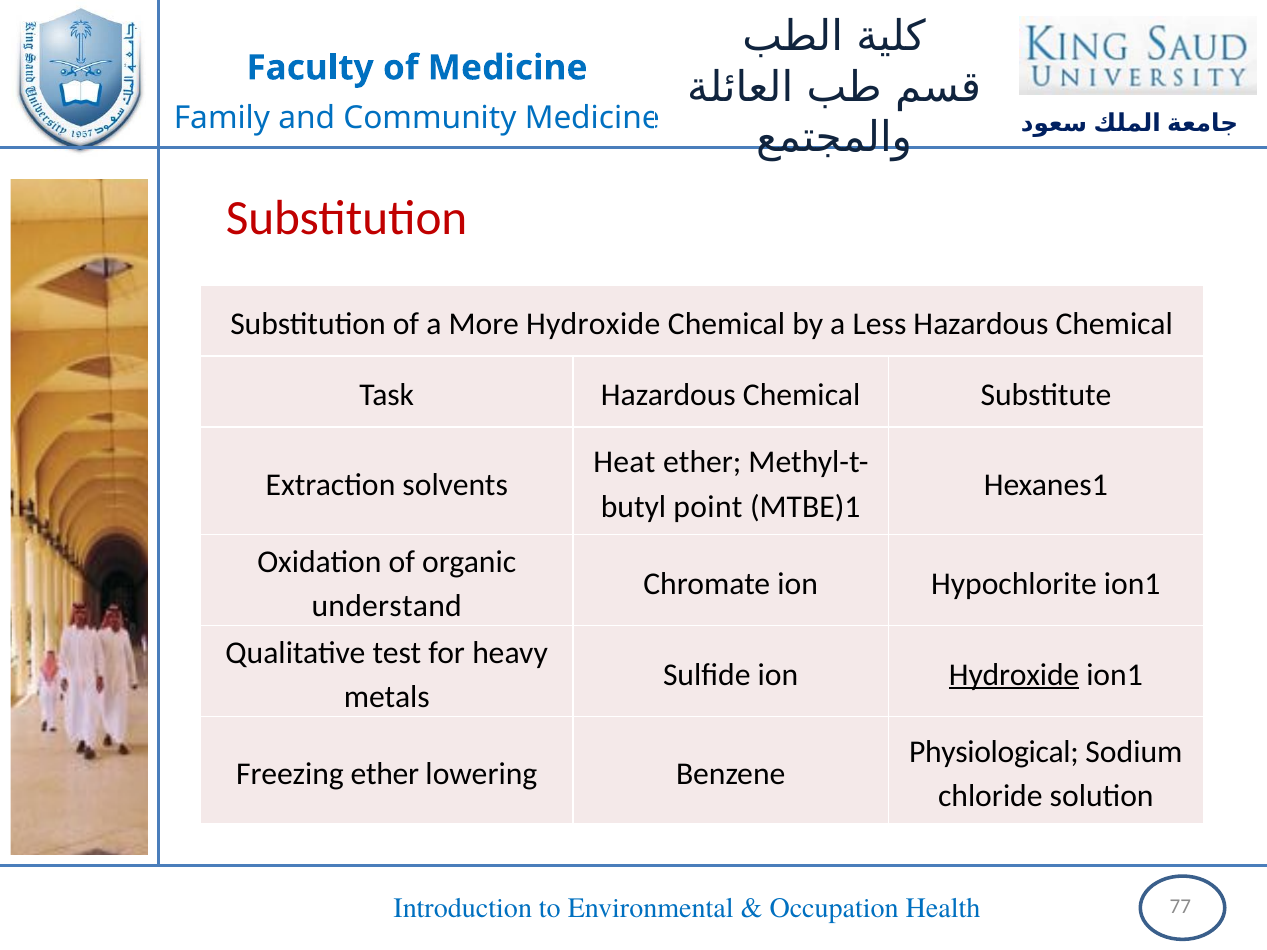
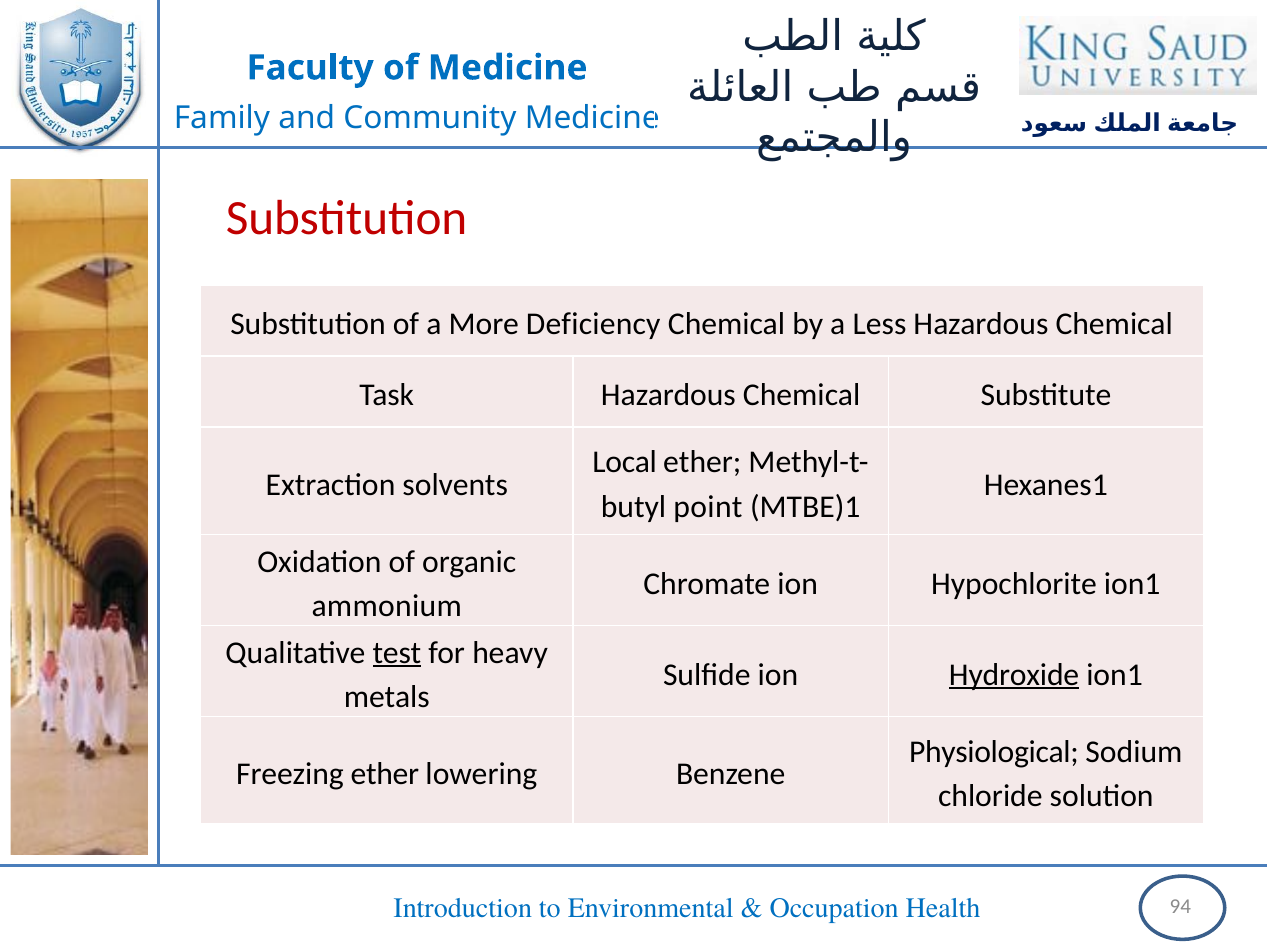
More Hydroxide: Hydroxide -> Deficiency
Heat: Heat -> Local
understand: understand -> ammonium
test underline: none -> present
77: 77 -> 94
